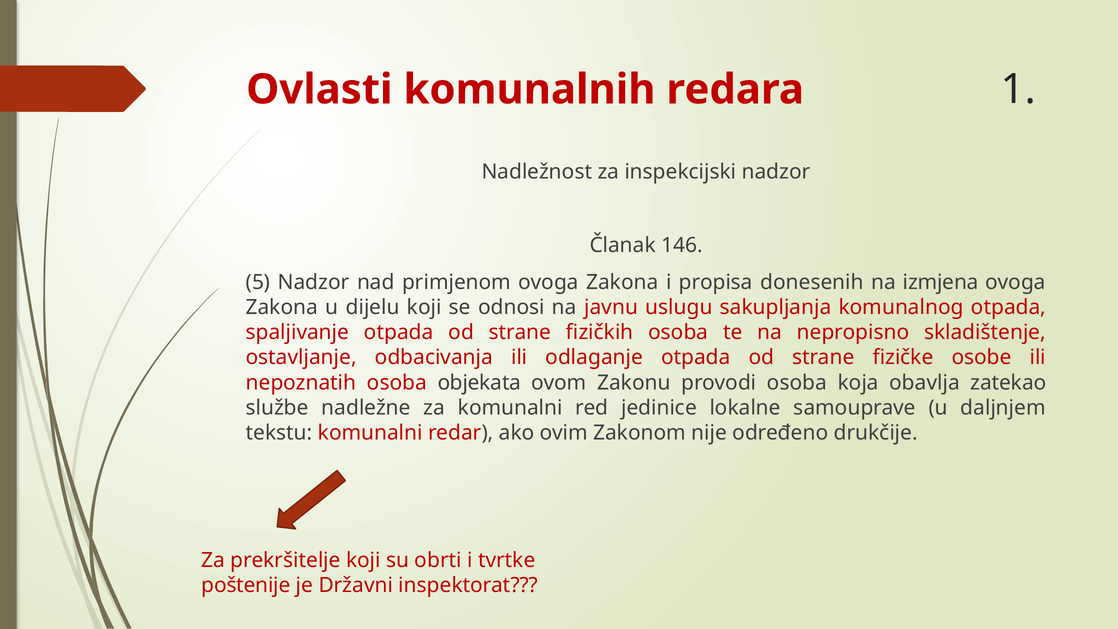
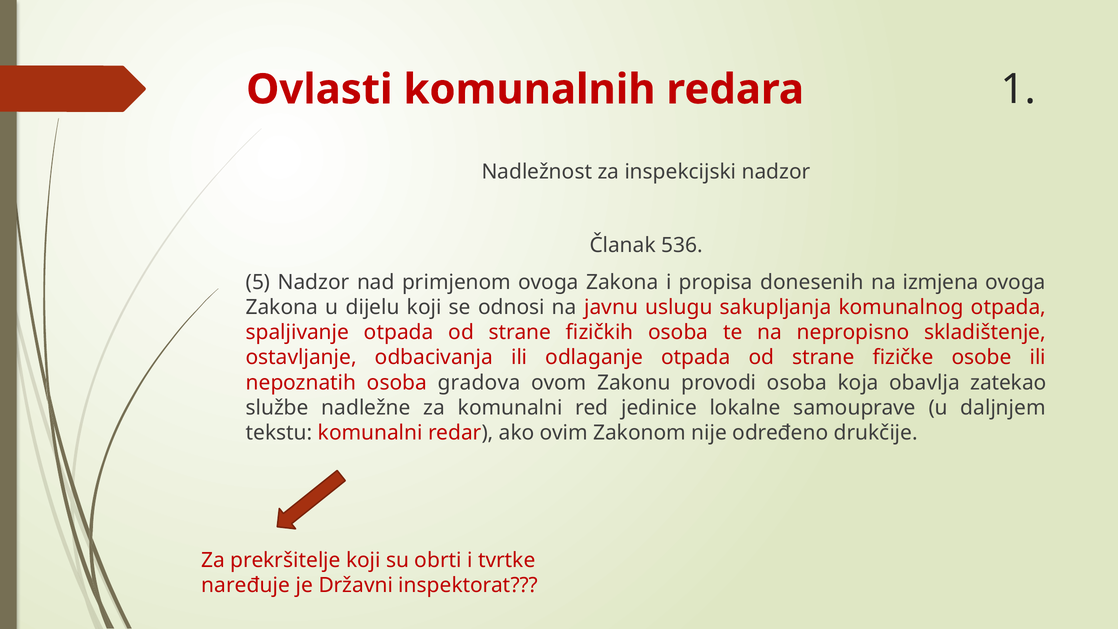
146: 146 -> 536
objekata: objekata -> gradova
poštenije: poštenije -> naređuje
